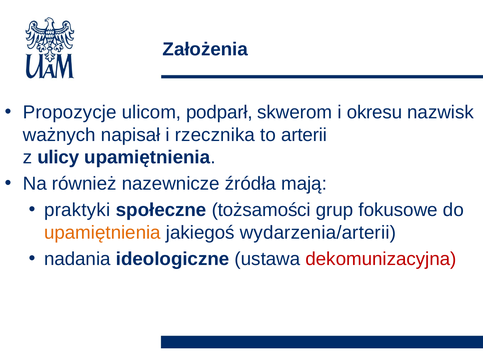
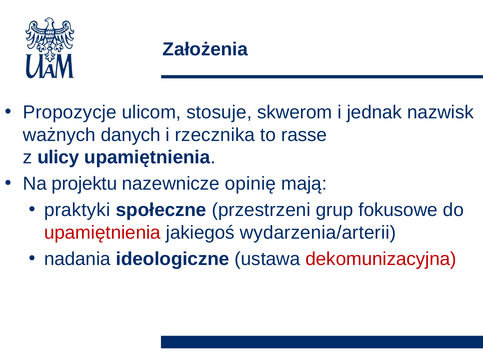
podparł: podparł -> stosuje
okresu: okresu -> jednak
napisał: napisał -> danych
arterii: arterii -> rasse
również: również -> projektu
źródła: źródła -> opinię
tożsamości: tożsamości -> przestrzeni
upamiętnienia at (102, 233) colour: orange -> red
